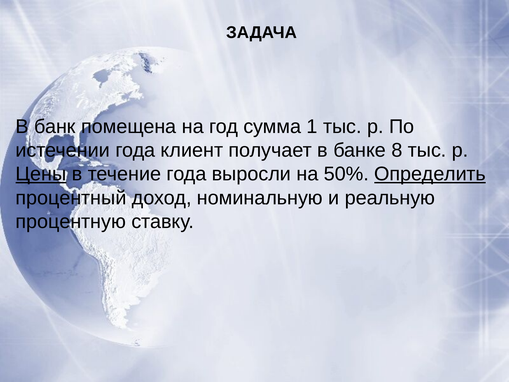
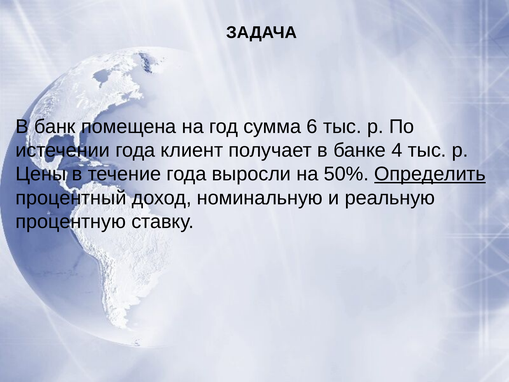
1: 1 -> 6
8: 8 -> 4
Цены underline: present -> none
